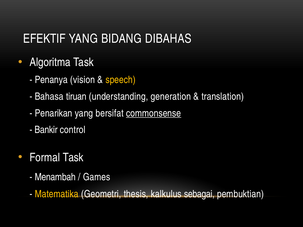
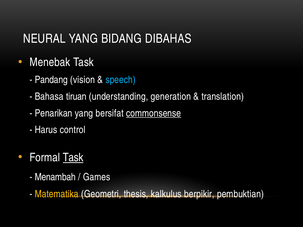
EFEKTIF: EFEKTIF -> NEURAL
Algoritma: Algoritma -> Menebak
Penanya: Penanya -> Pandang
speech colour: yellow -> light blue
Bankir: Bankir -> Harus
Task at (73, 158) underline: none -> present
sebagai: sebagai -> berpikir
